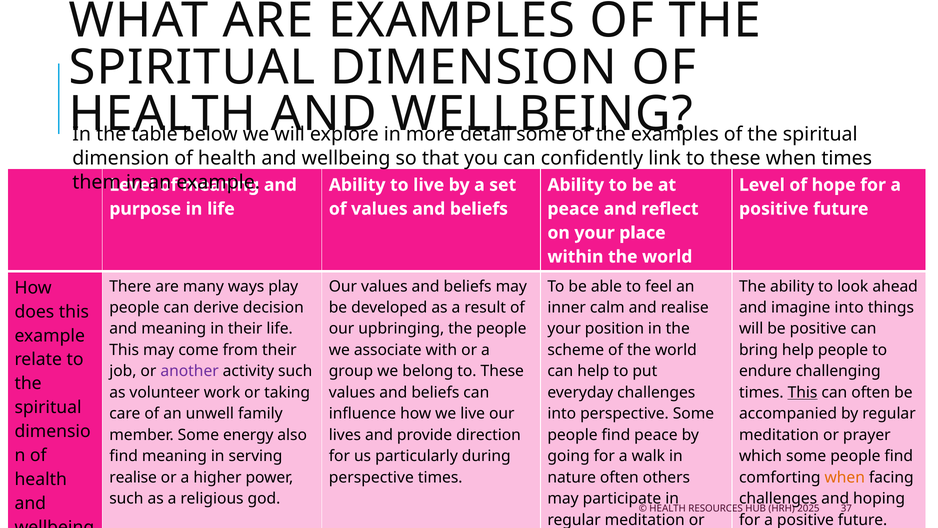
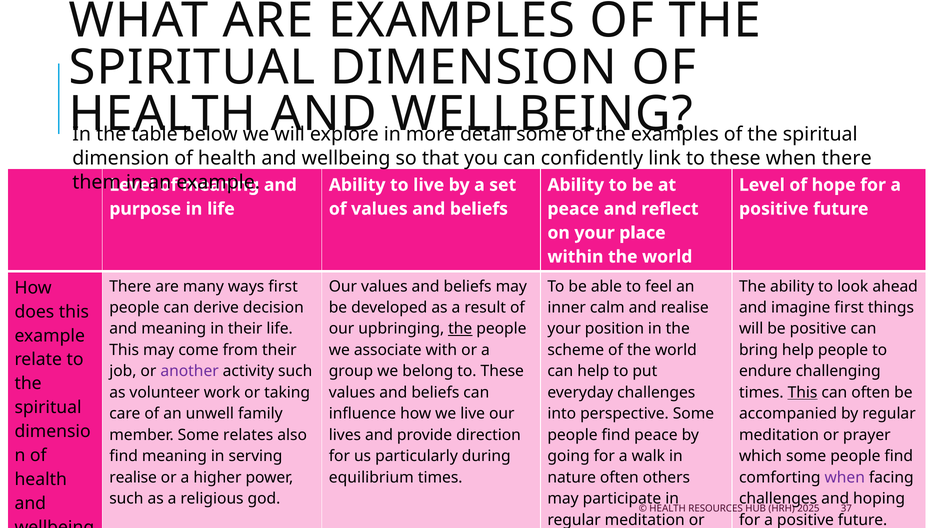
when times: times -> there
ways play: play -> first
imagine into: into -> first
the at (460, 329) underline: none -> present
energy: energy -> relates
perspective at (371, 477): perspective -> equilibrium
when at (845, 477) colour: orange -> purple
